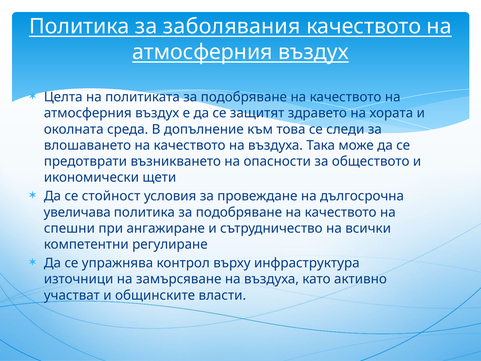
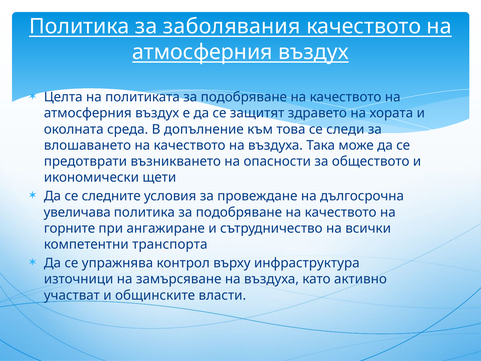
стойност: стойност -> следните
спешни: спешни -> горните
регулиране: регулиране -> транспорта
